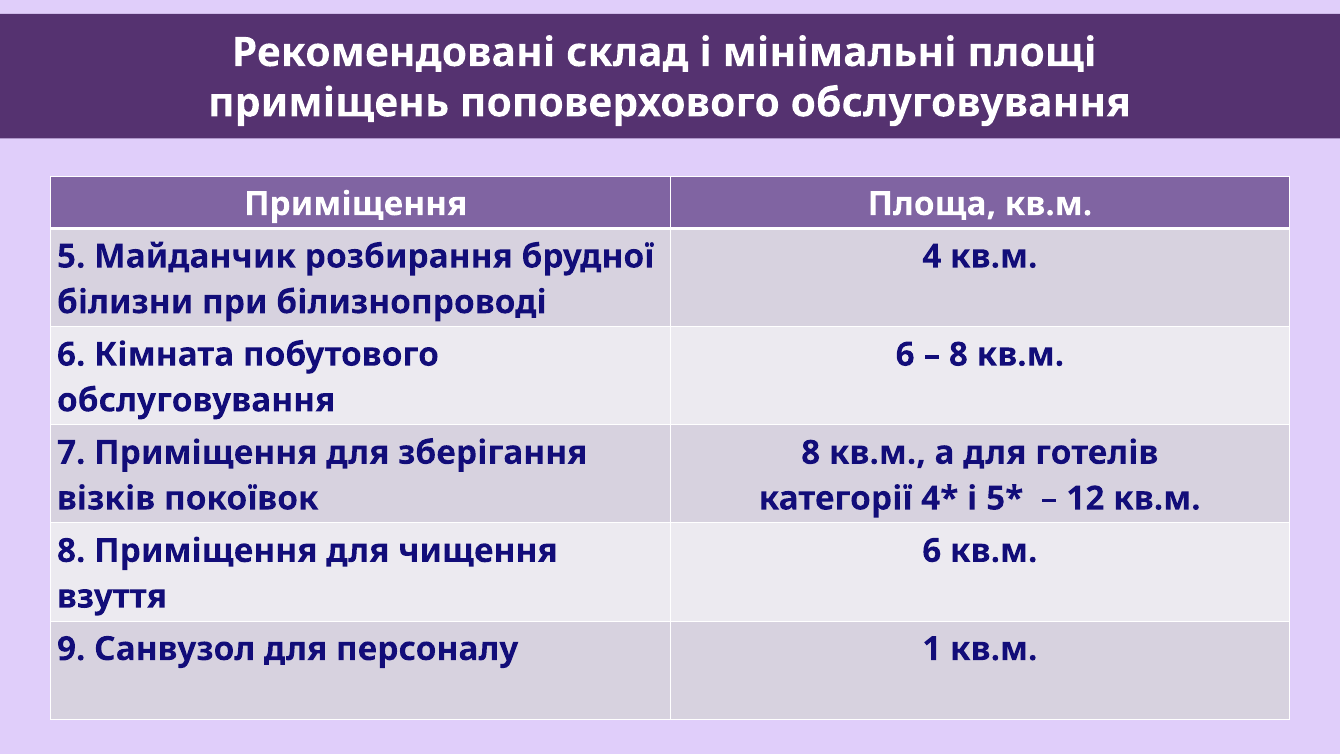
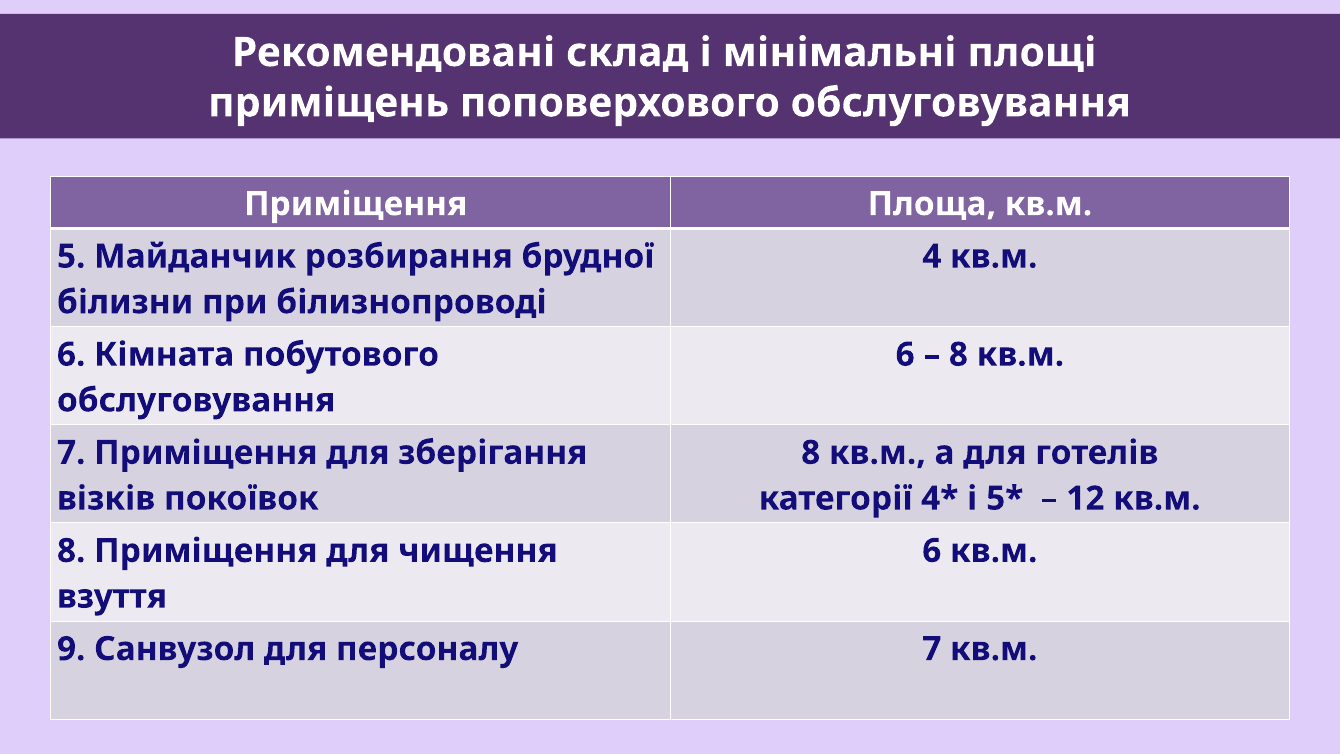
персоналу 1: 1 -> 7
